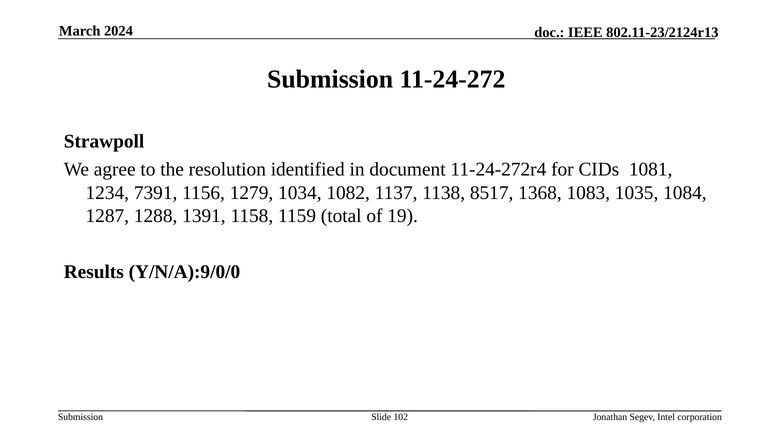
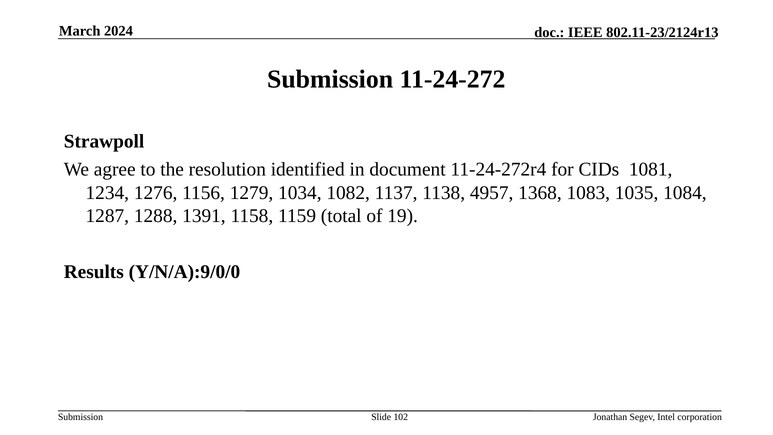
7391: 7391 -> 1276
8517: 8517 -> 4957
